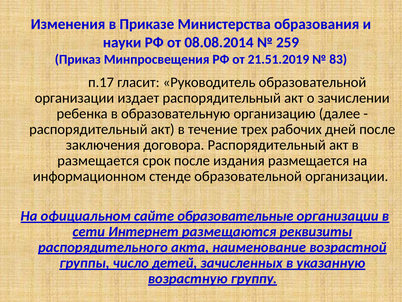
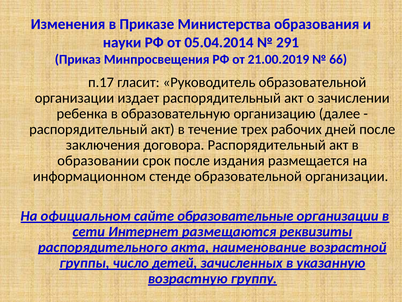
08.08.2014: 08.08.2014 -> 05.04.2014
259: 259 -> 291
21.51.2019: 21.51.2019 -> 21.00.2019
83: 83 -> 66
размещается at (98, 160): размещается -> образовании
